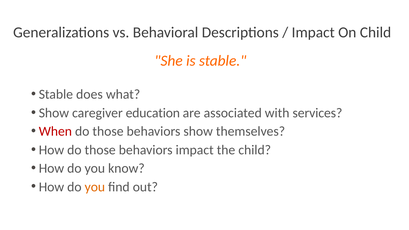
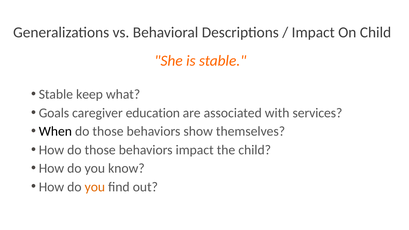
does: does -> keep
Show at (54, 113): Show -> Goals
When colour: red -> black
